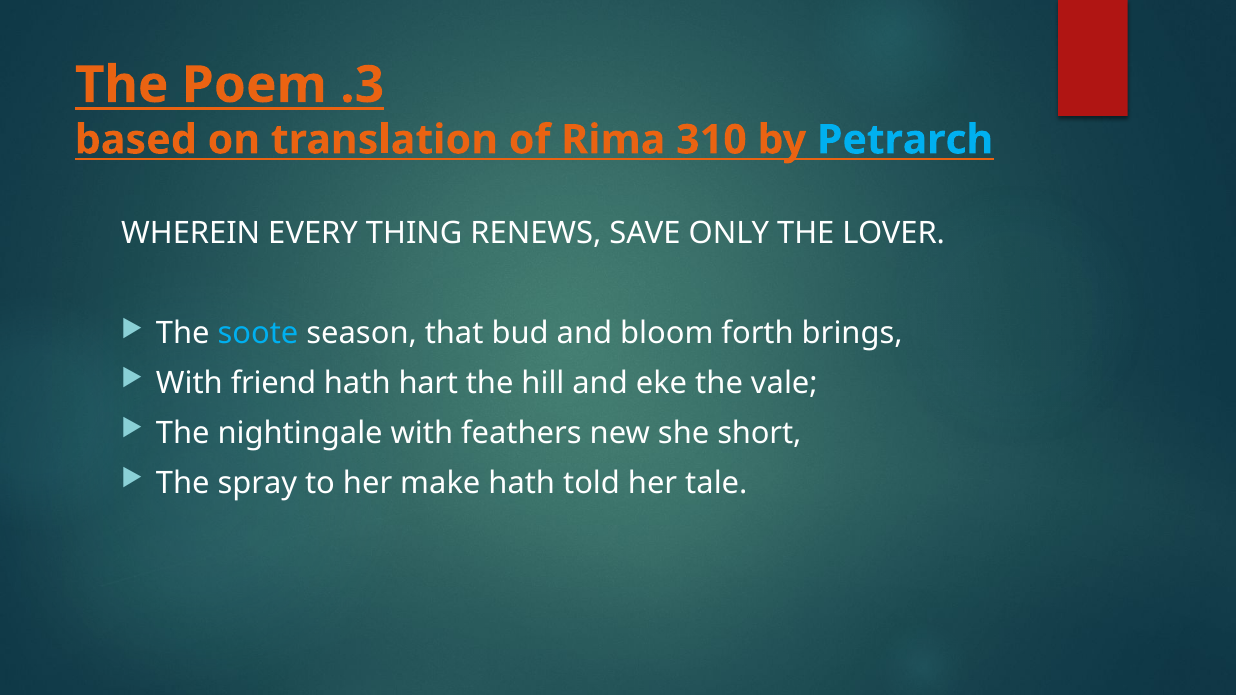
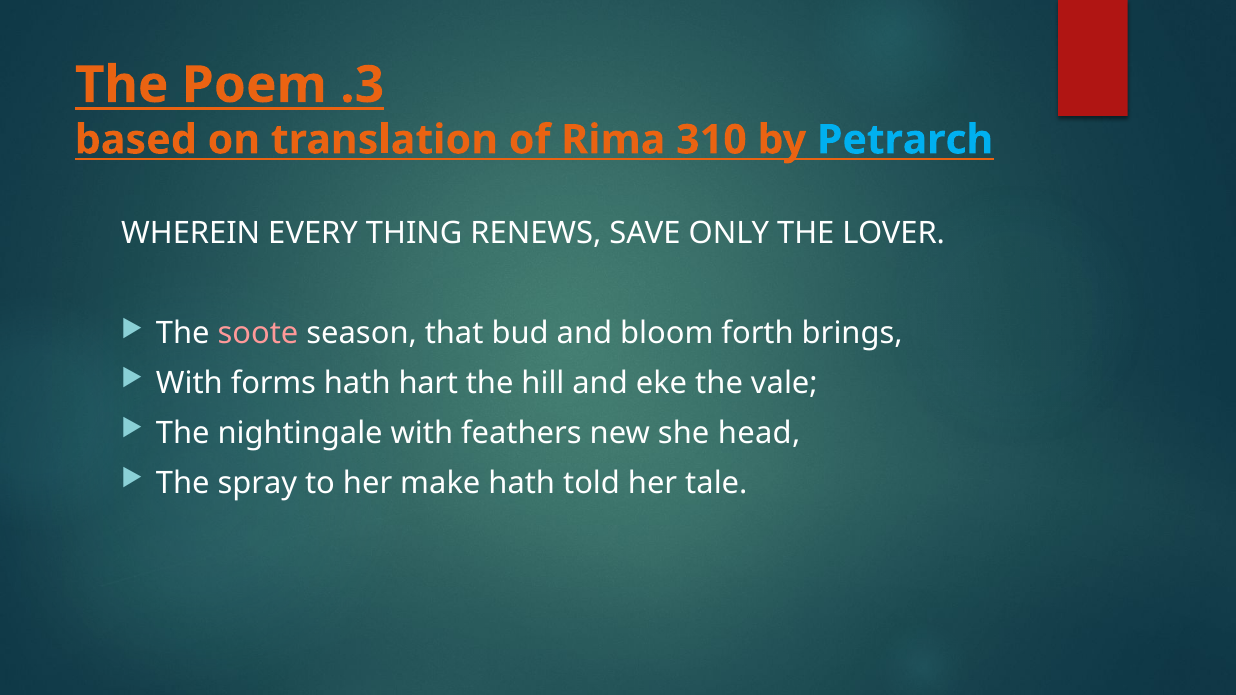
soote colour: light blue -> pink
friend: friend -> forms
short: short -> head
